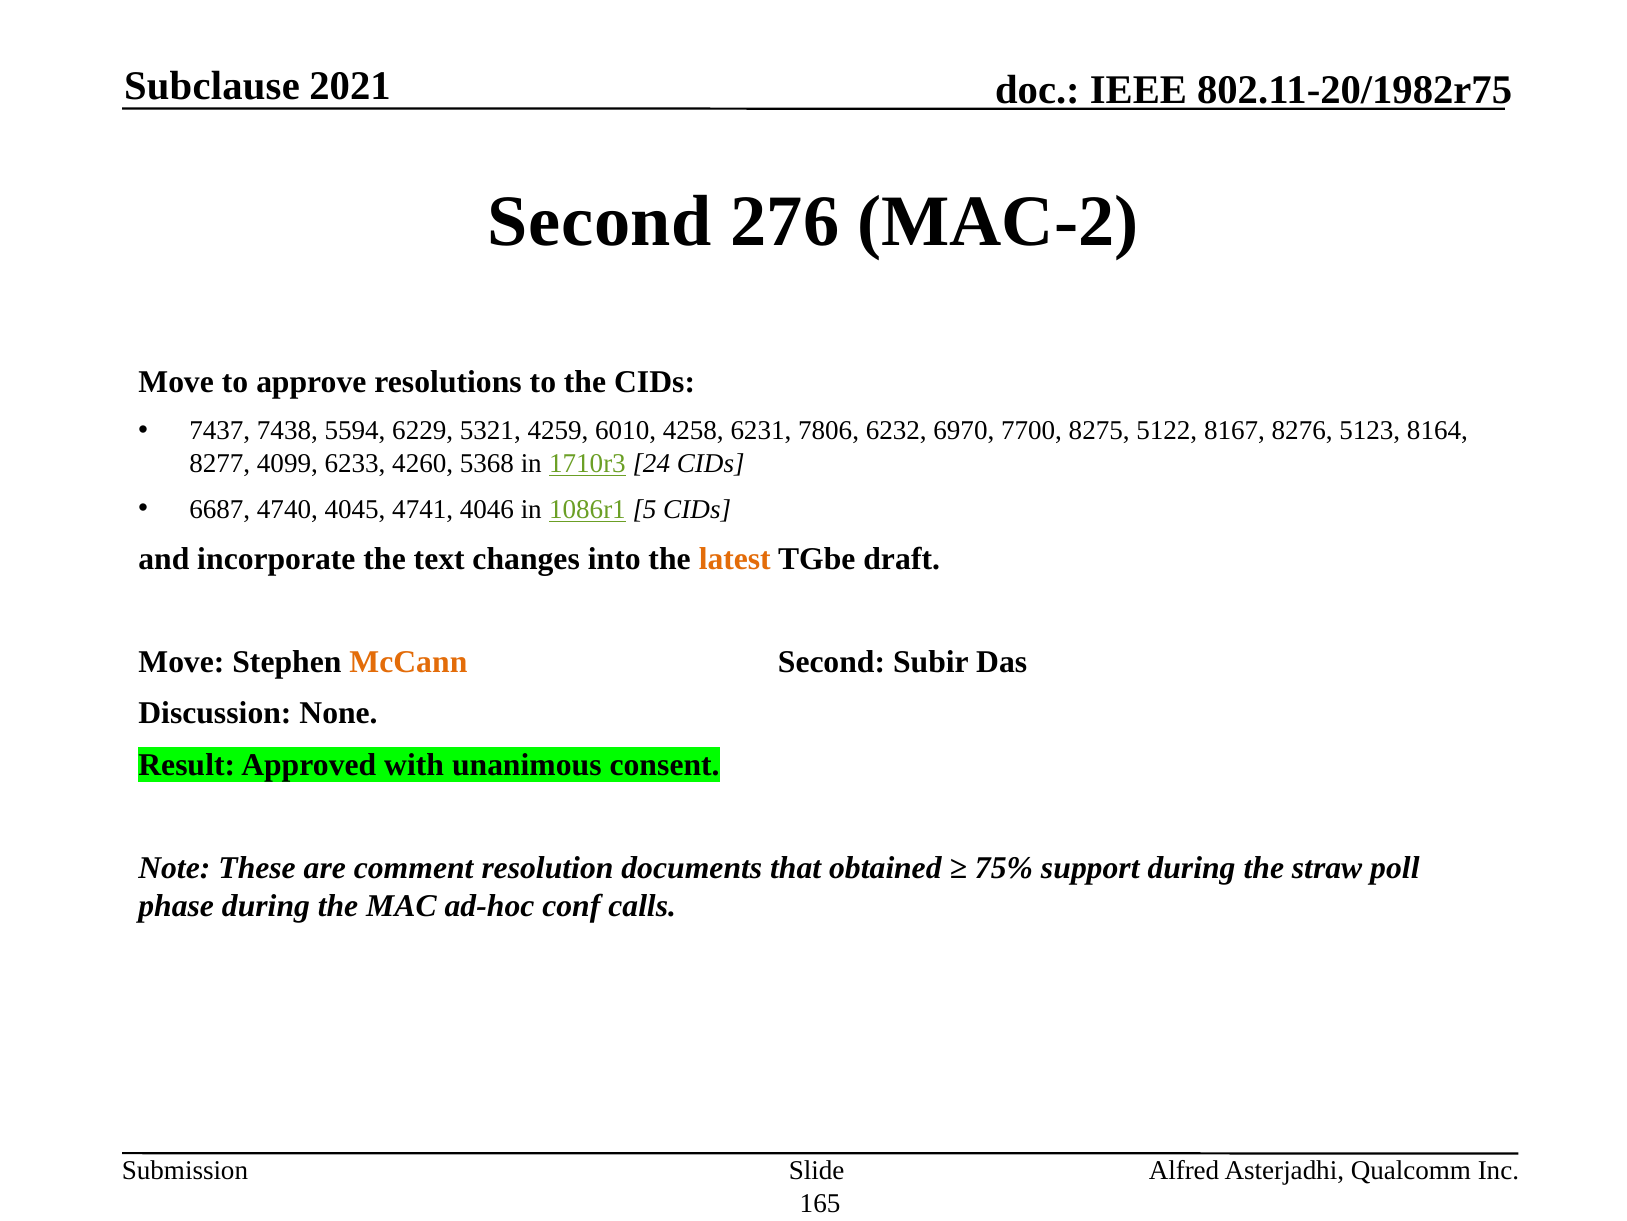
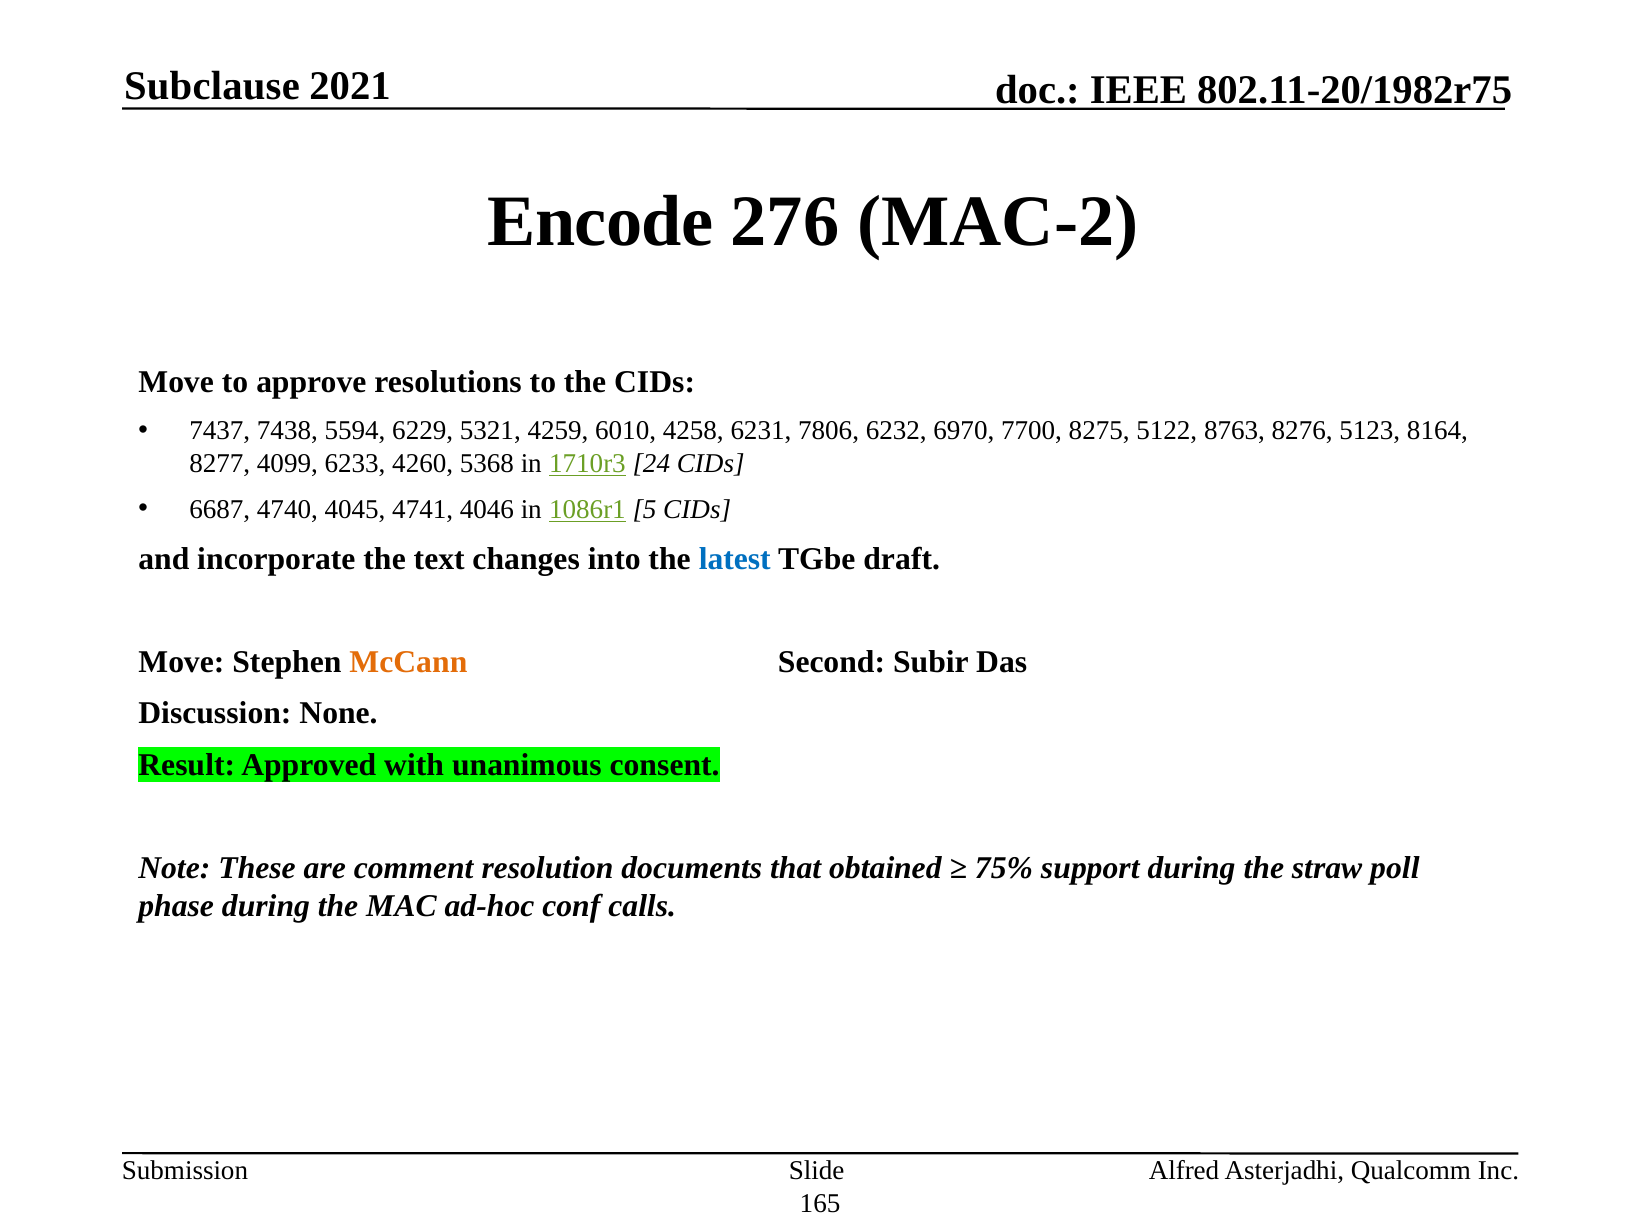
Second at (600, 222): Second -> Encode
8167: 8167 -> 8763
latest colour: orange -> blue
